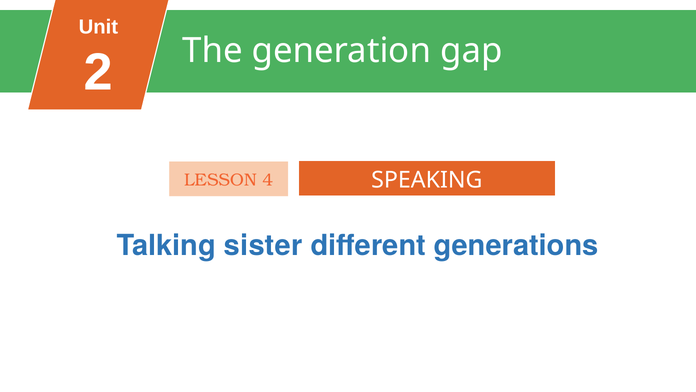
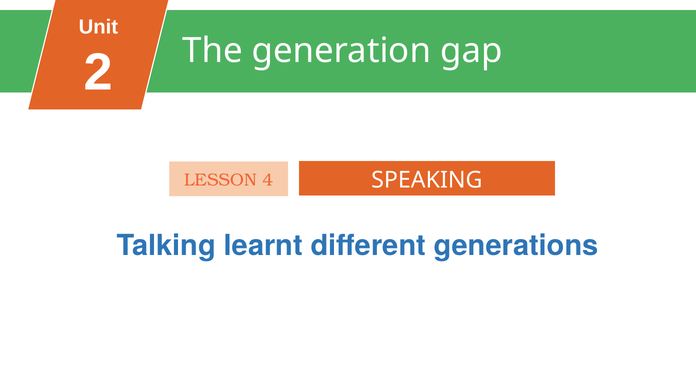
sister: sister -> learnt
